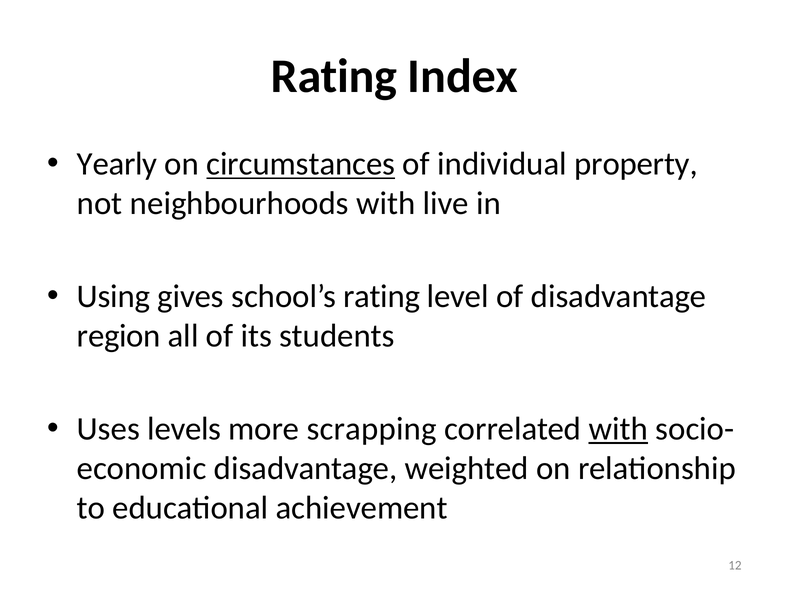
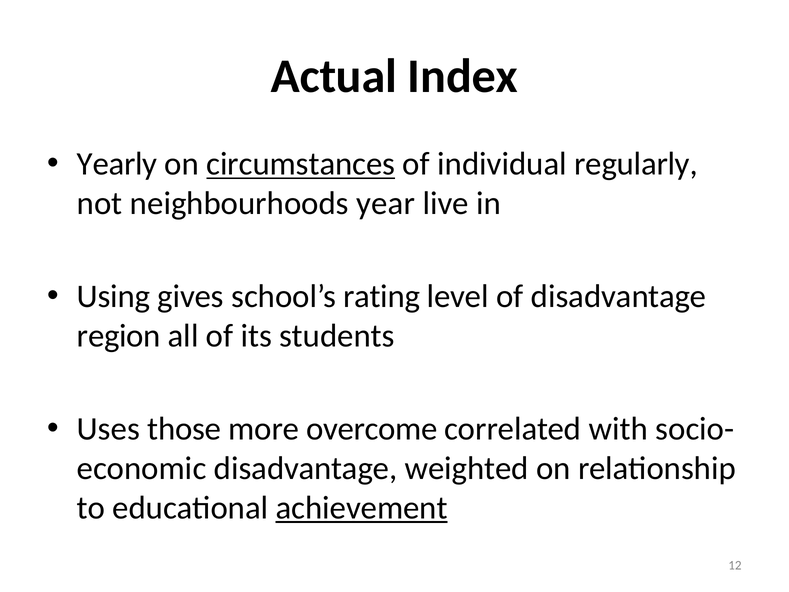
Rating at (334, 76): Rating -> Actual
property: property -> regularly
neighbourhoods with: with -> year
levels: levels -> those
scrapping: scrapping -> overcome
with at (618, 429) underline: present -> none
achievement underline: none -> present
